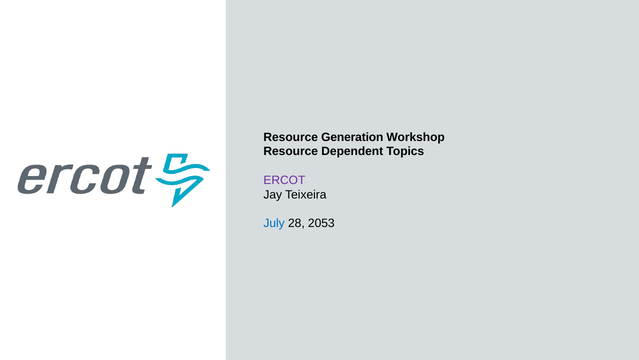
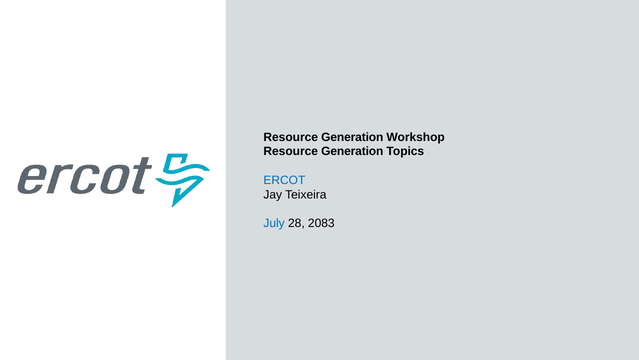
Dependent at (352, 151): Dependent -> Generation
ERCOT colour: purple -> blue
2053: 2053 -> 2083
